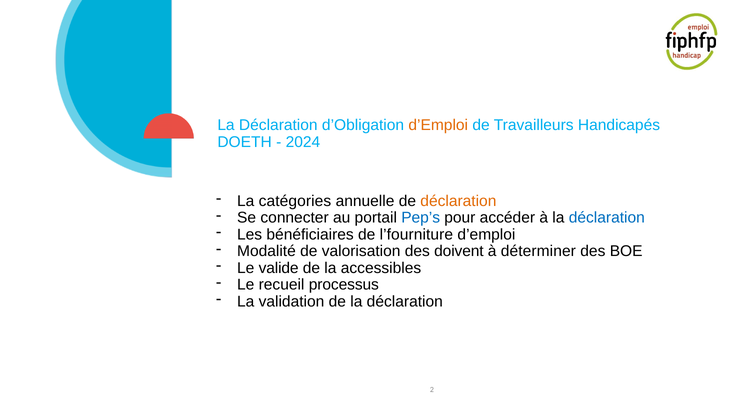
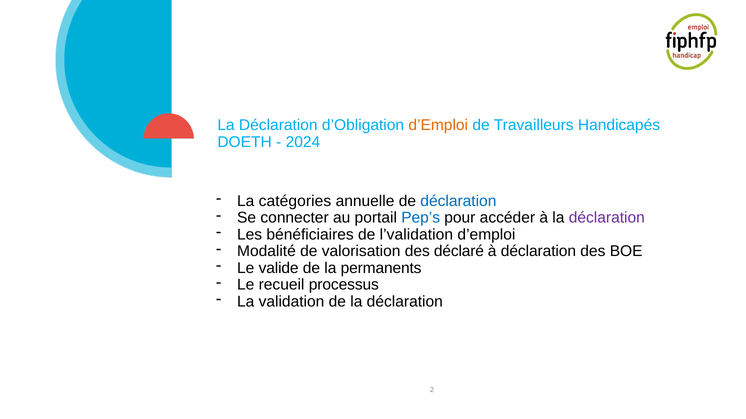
déclaration at (458, 201) colour: orange -> blue
déclaration at (607, 218) colour: blue -> purple
l’fourniture: l’fourniture -> l’validation
doivent: doivent -> déclaré
à déterminer: déterminer -> déclaration
accessibles: accessibles -> permanents
